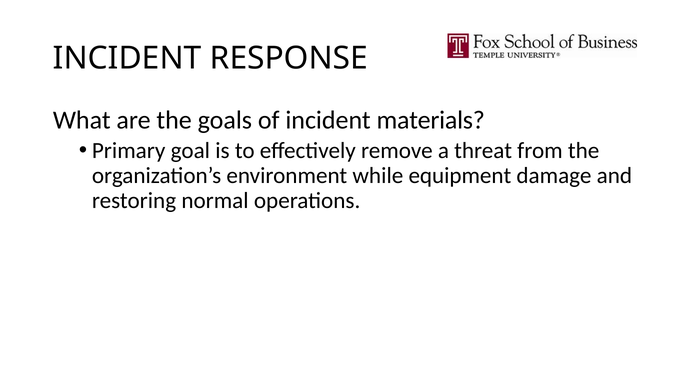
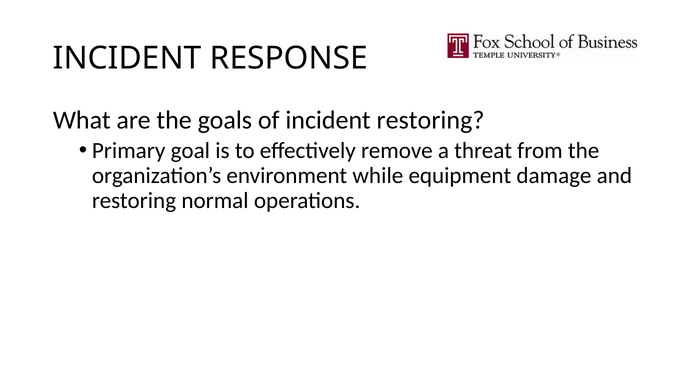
incident materials: materials -> restoring
